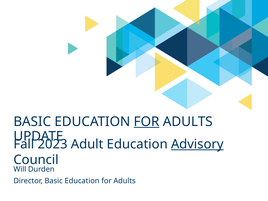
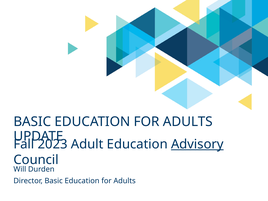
FOR at (147, 122) underline: present -> none
